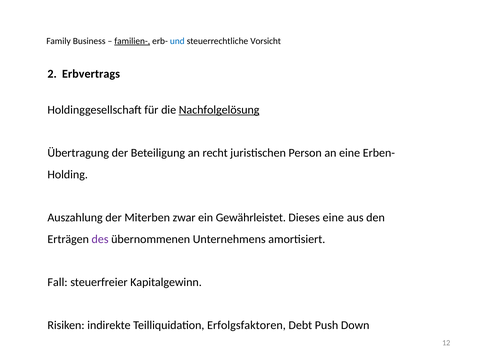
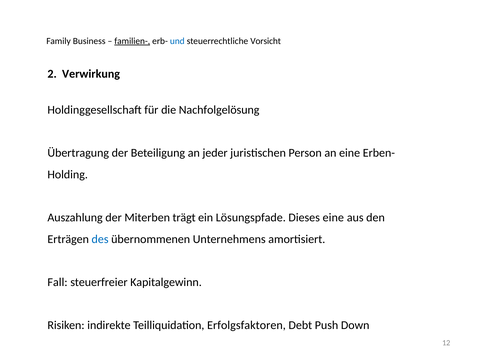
Erbvertrags: Erbvertrags -> Verwirkung
Nachfolgelösung underline: present -> none
recht: recht -> jeder
zwar: zwar -> trägt
Gewährleistet: Gewährleistet -> Lösungspfade
des colour: purple -> blue
